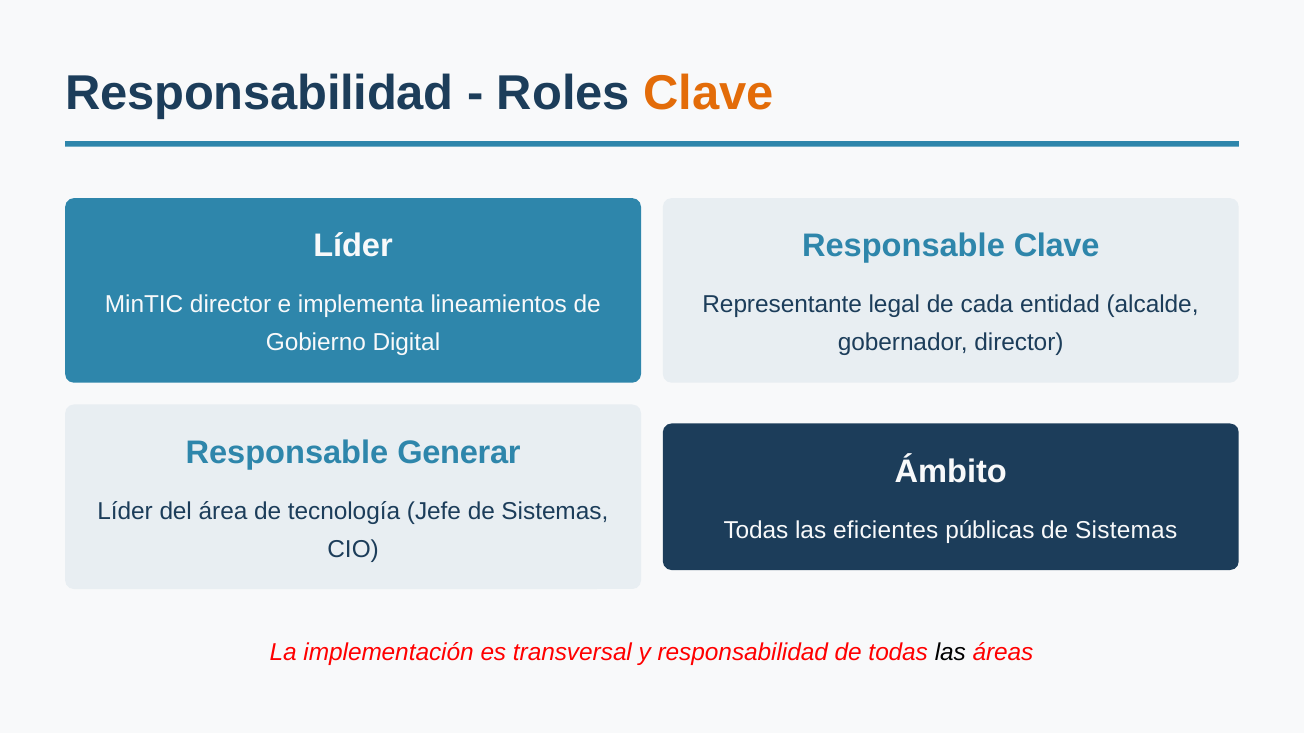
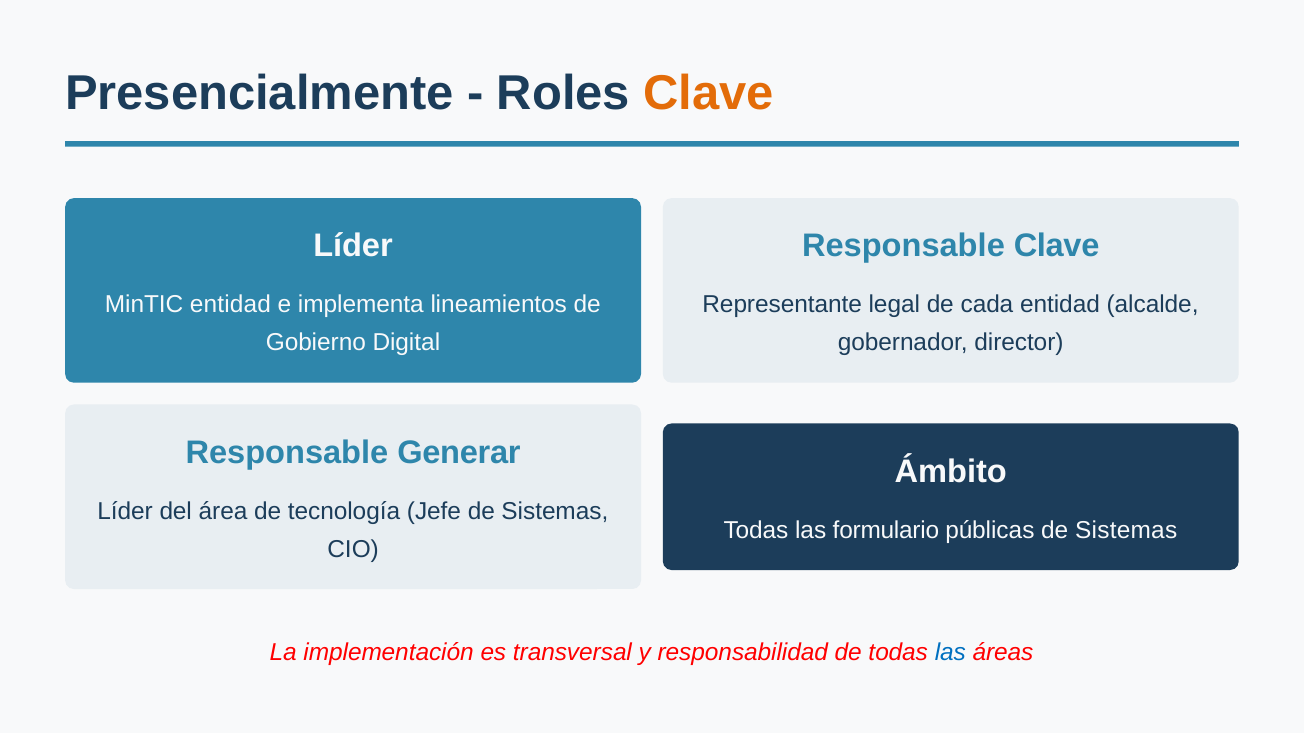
Responsabilidad at (259, 94): Responsabilidad -> Presencialmente
MinTIC director: director -> entidad
eficientes: eficientes -> formulario
las at (950, 653) colour: black -> blue
